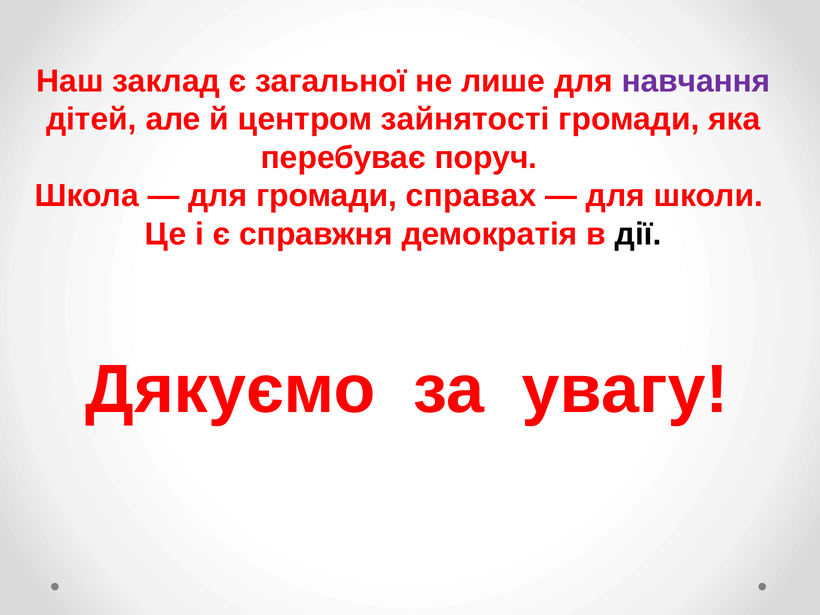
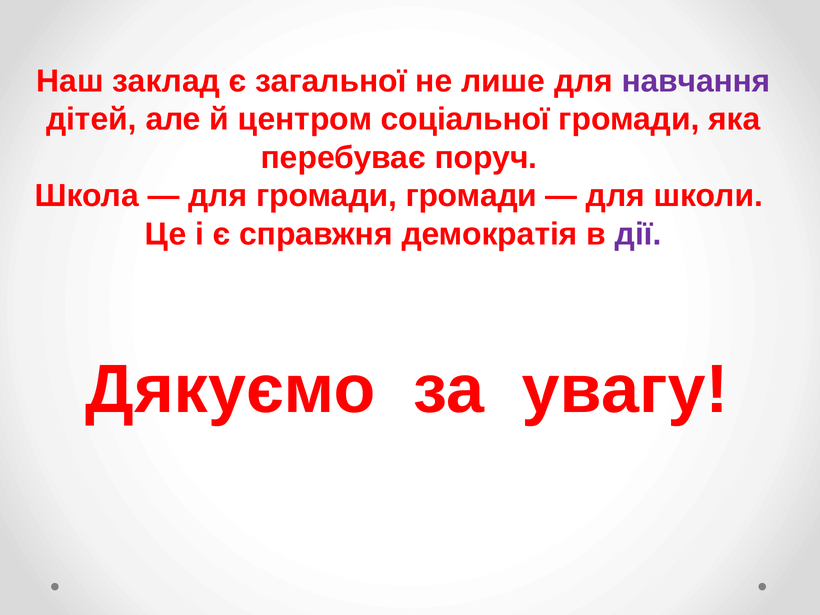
зайнятості: зайнятості -> соціальної
громади справах: справах -> громади
дії colour: black -> purple
